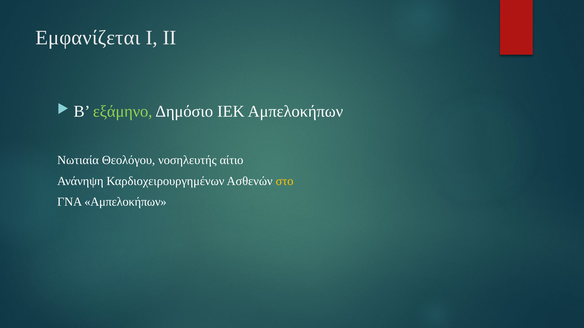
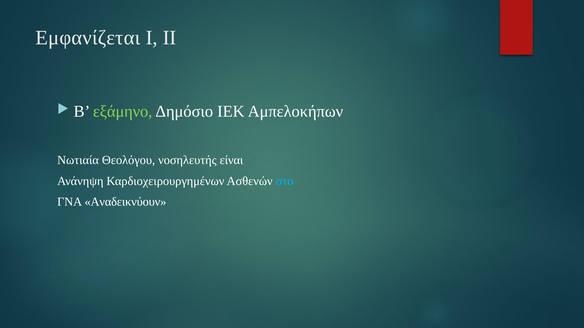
αίτιο: αίτιο -> είναι
στο colour: yellow -> light blue
ΓΝΑ Αμπελοκήπων: Αμπελοκήπων -> Αναδεικνύουν
